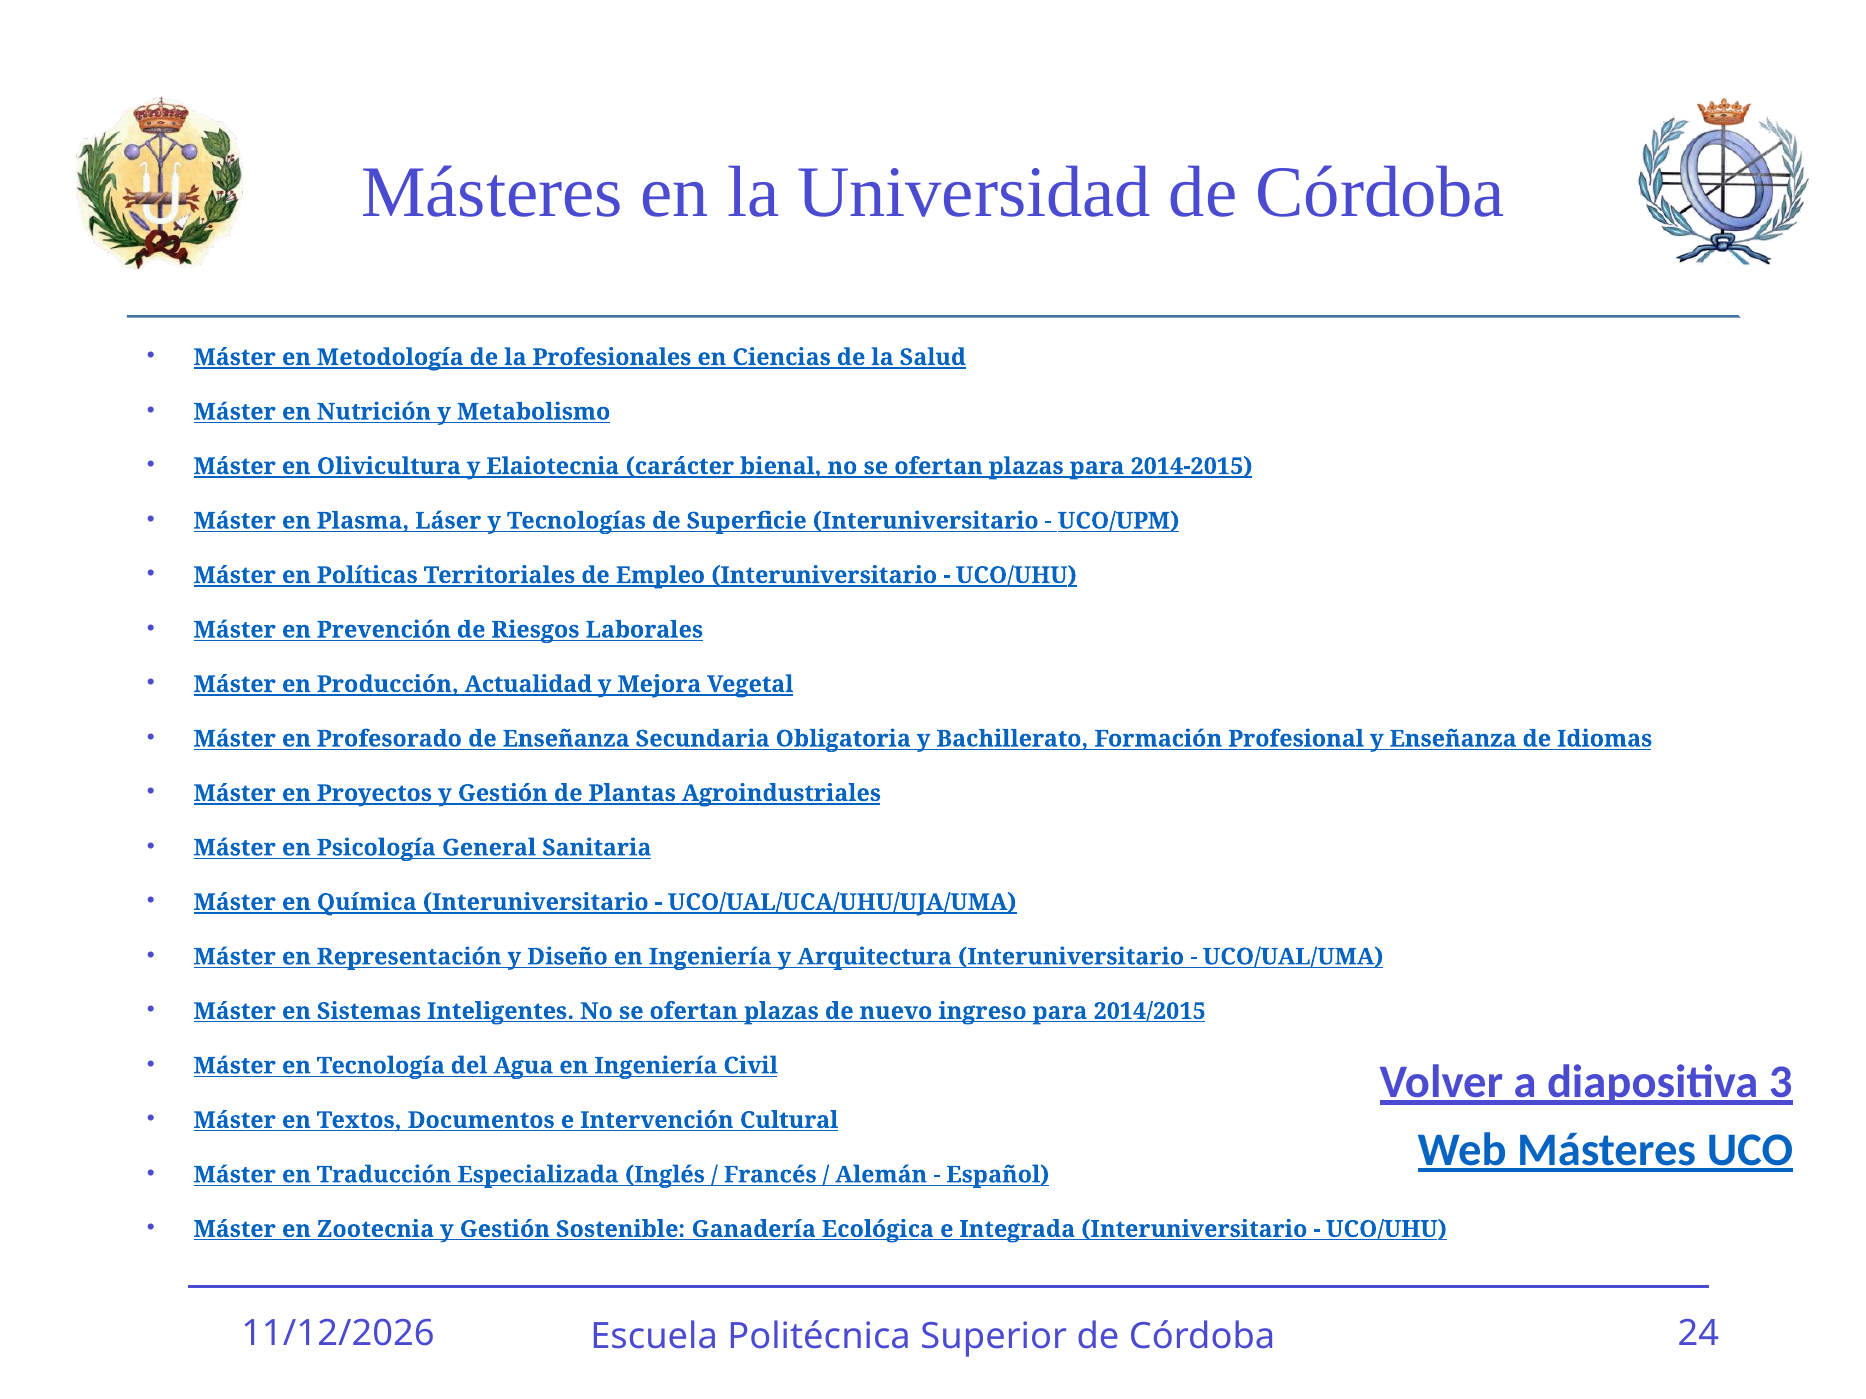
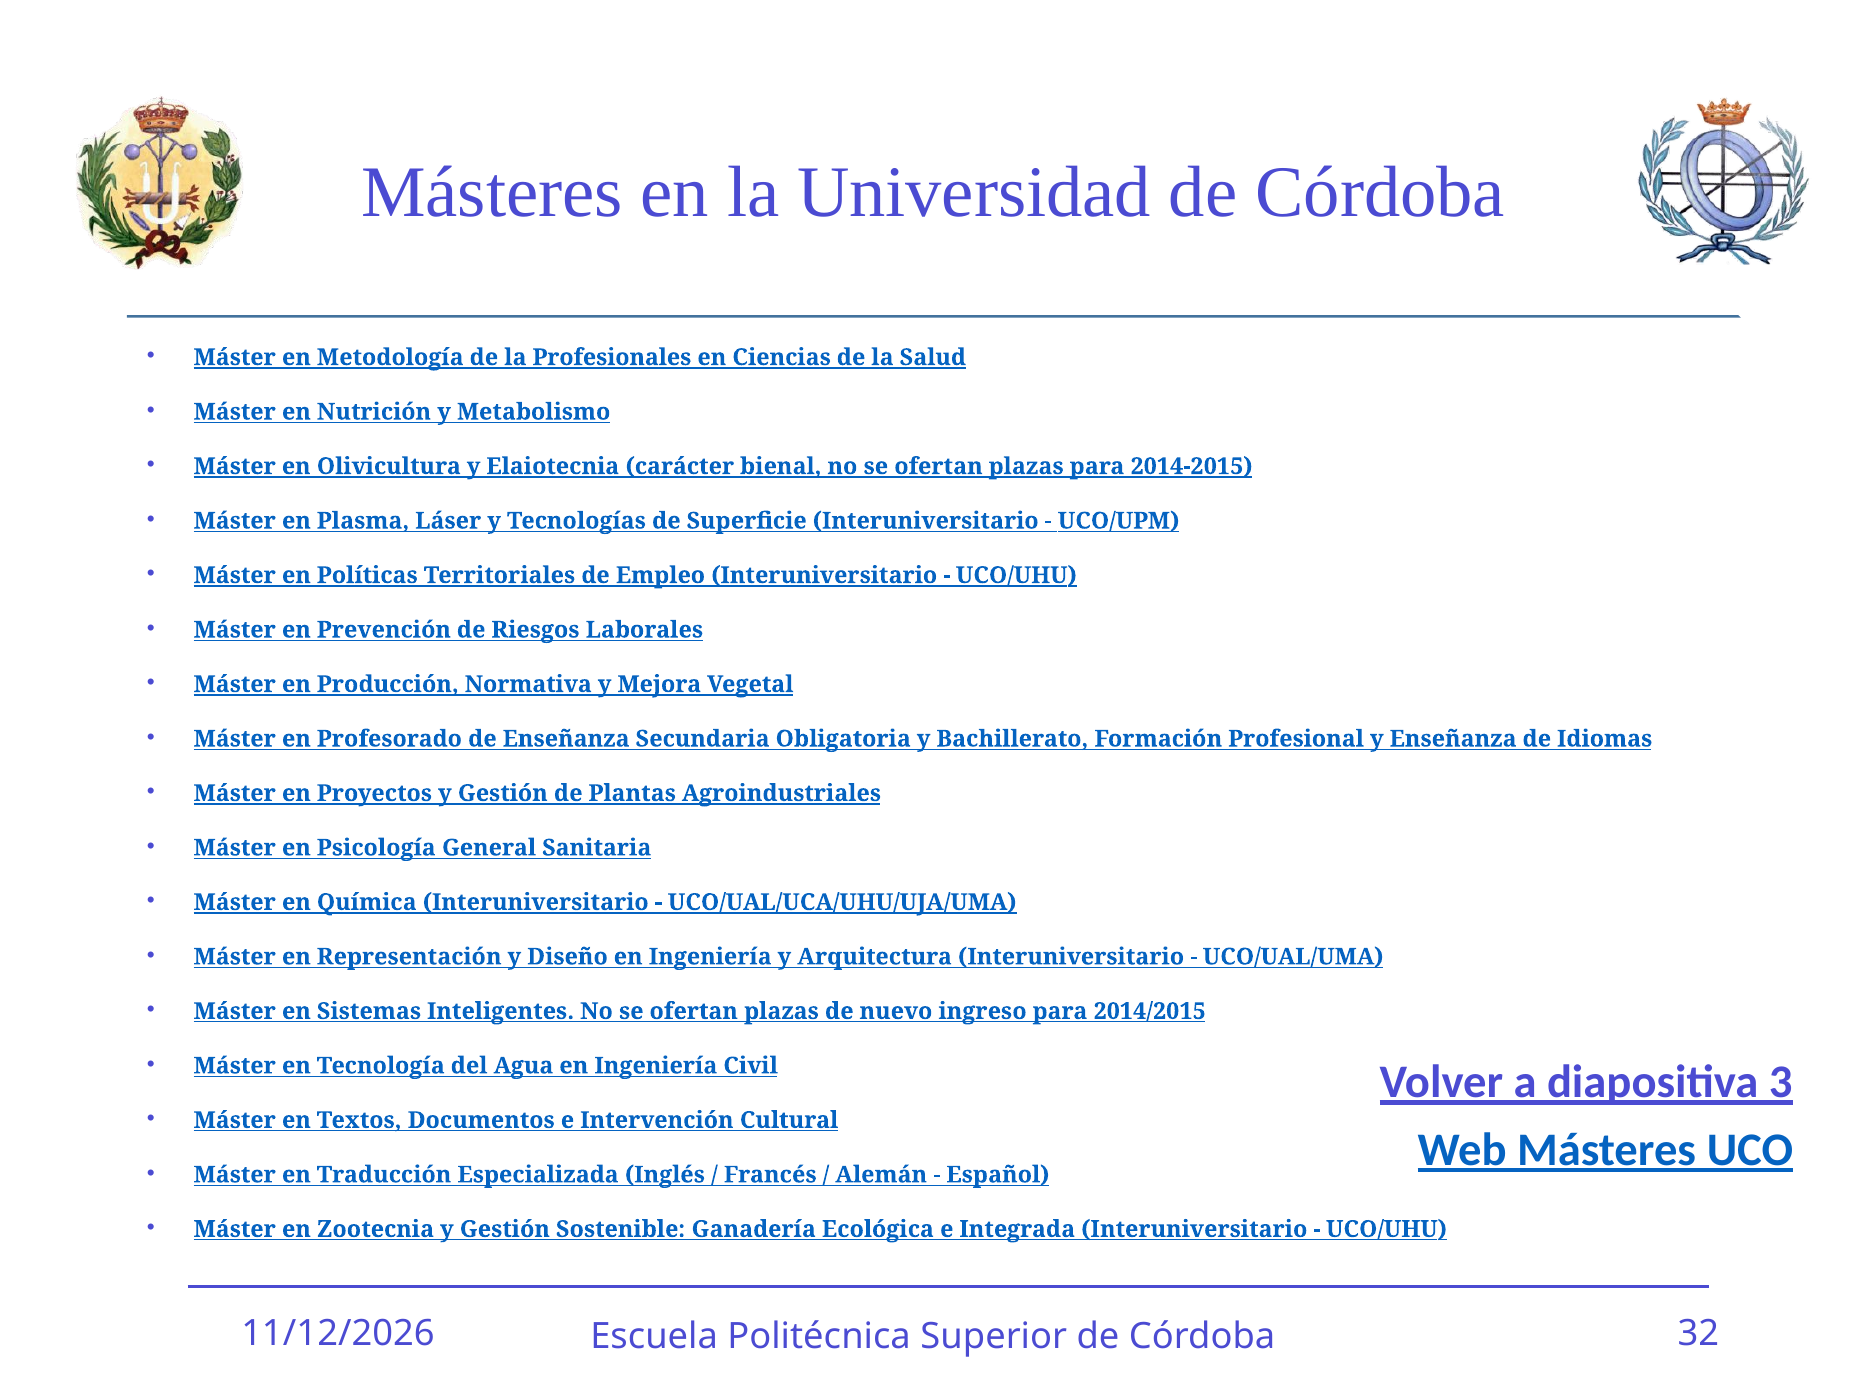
Actualidad: Actualidad -> Normativa
24: 24 -> 32
